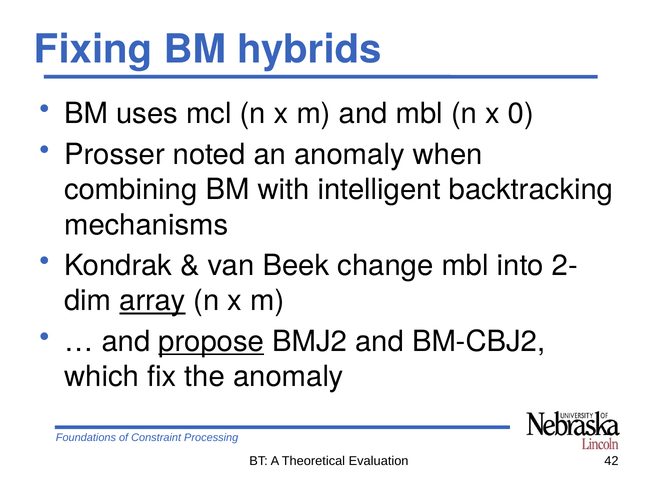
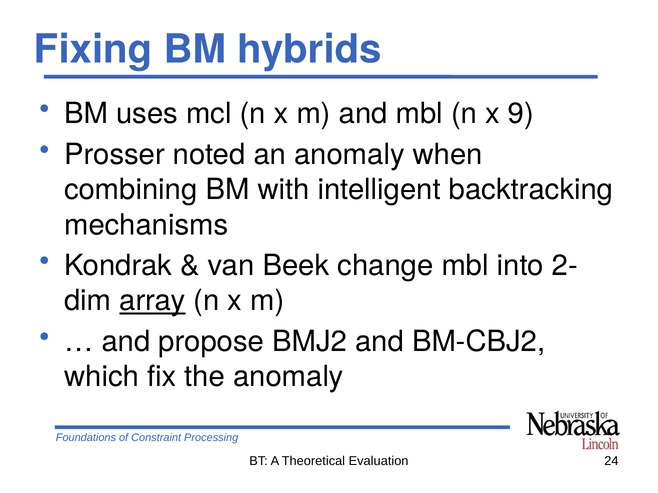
0: 0 -> 9
propose underline: present -> none
42: 42 -> 24
